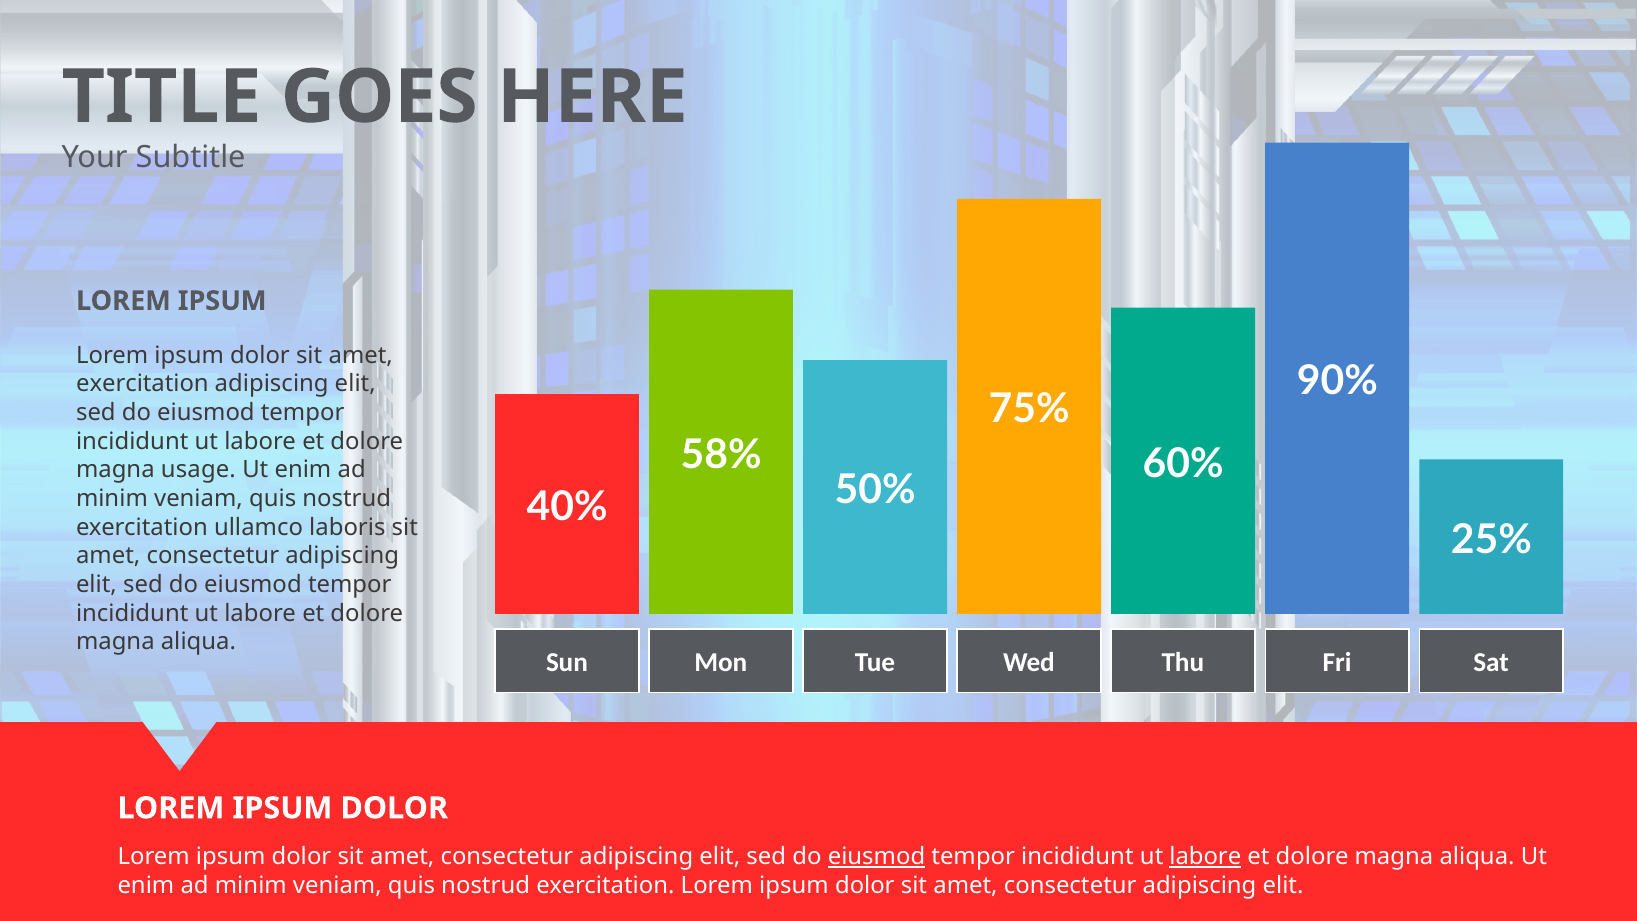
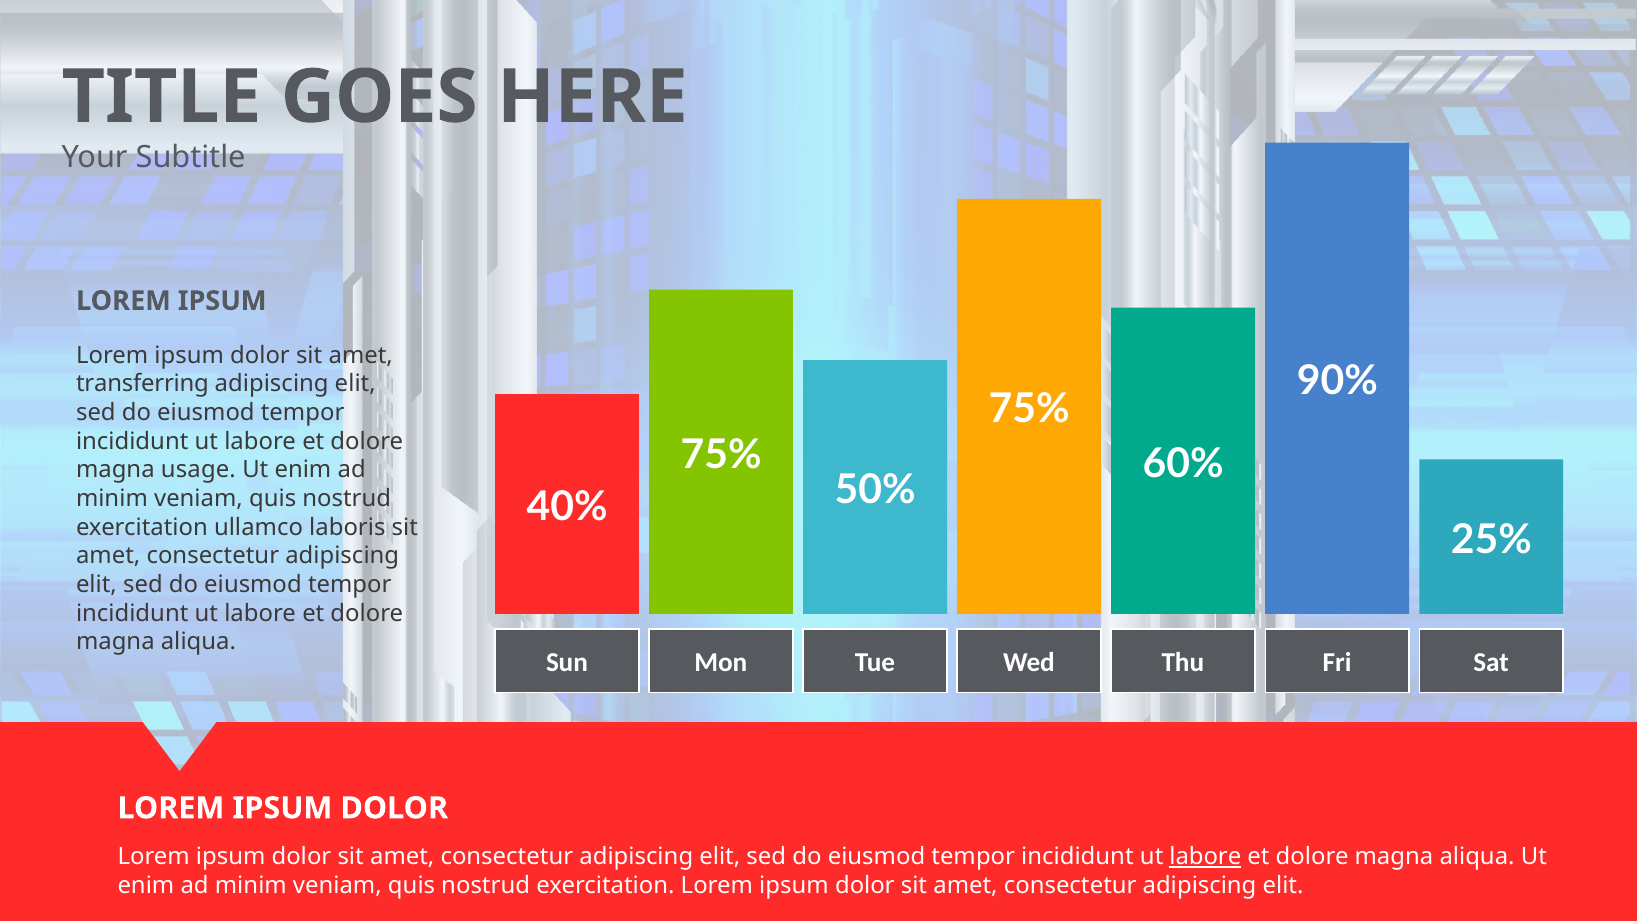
exercitation at (142, 384): exercitation -> transferring
58% at (721, 455): 58% -> 75%
eiusmod at (876, 857) underline: present -> none
